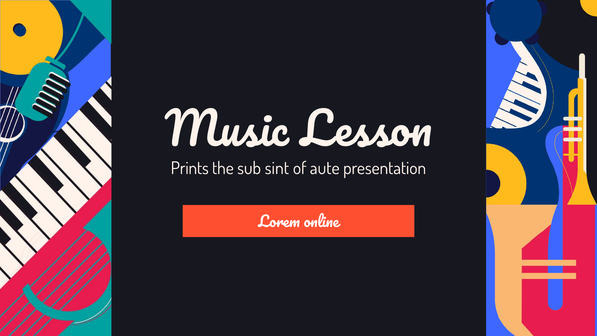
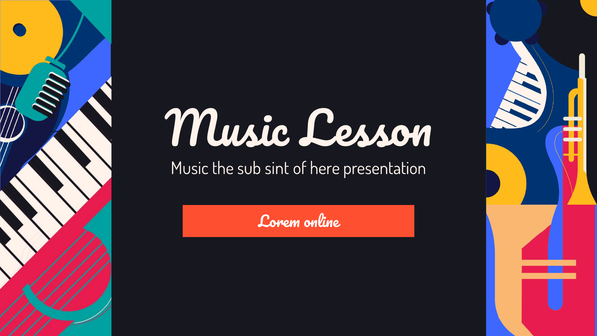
Prints at (190, 168): Prints -> Music
aute: aute -> here
